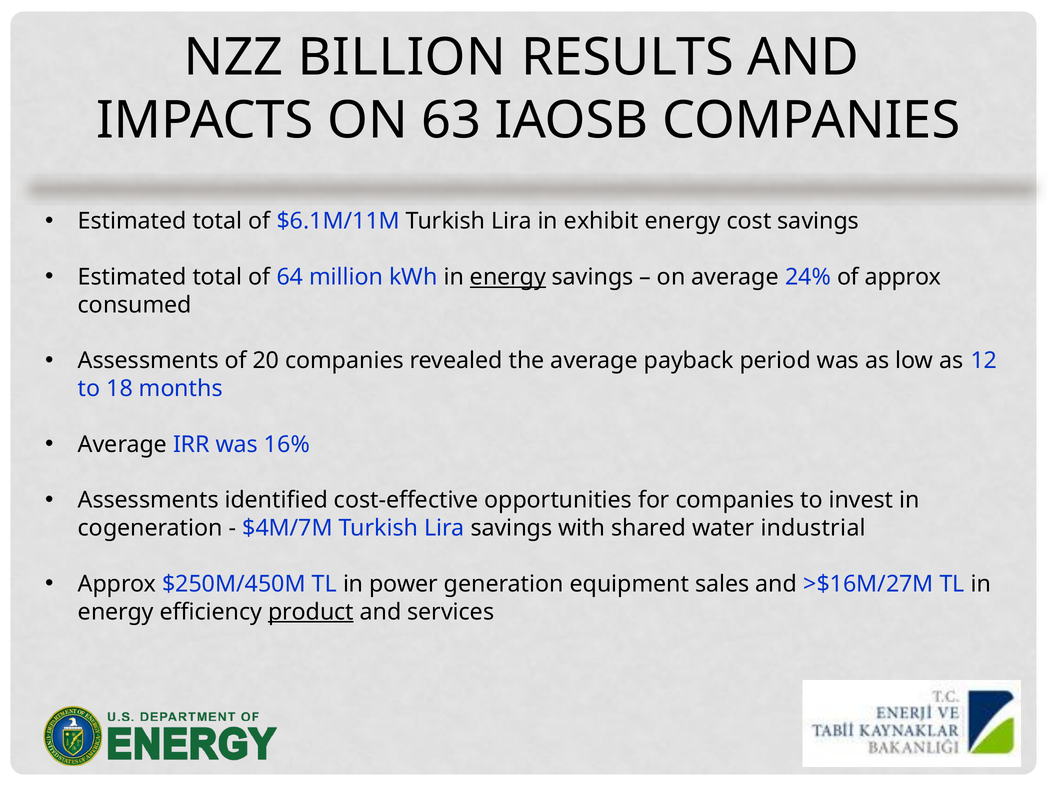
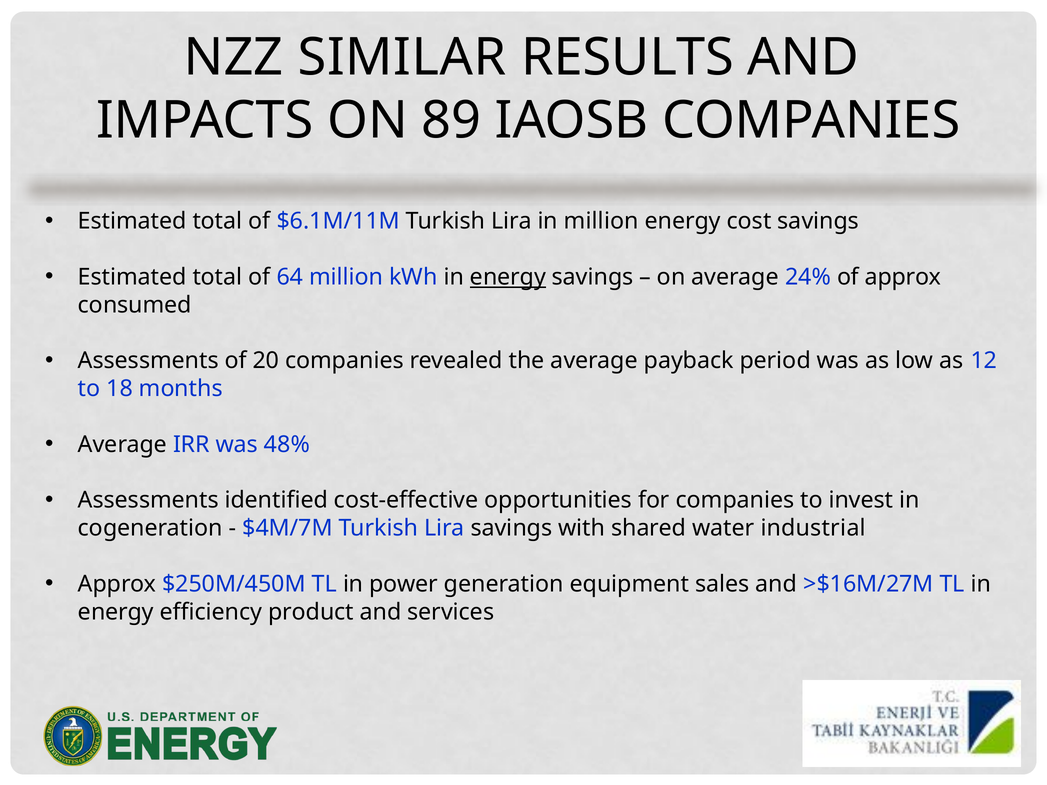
BILLION: BILLION -> SIMILAR
63: 63 -> 89
in exhibit: exhibit -> million
16%: 16% -> 48%
product underline: present -> none
